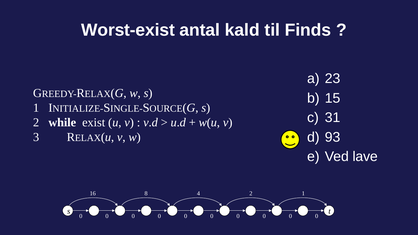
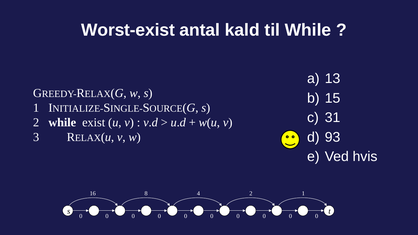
til Finds: Finds -> While
23: 23 -> 13
lave: lave -> hvis
